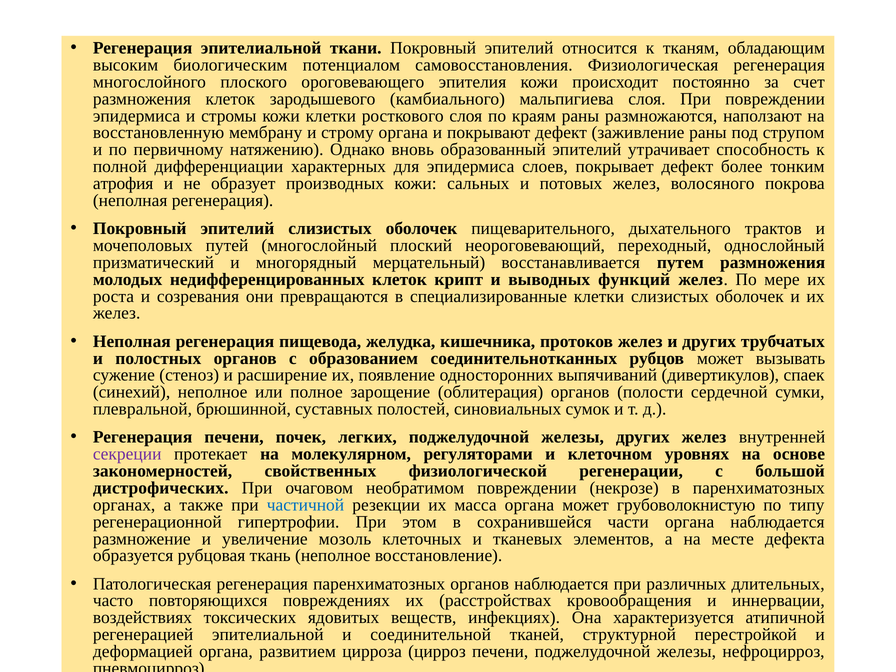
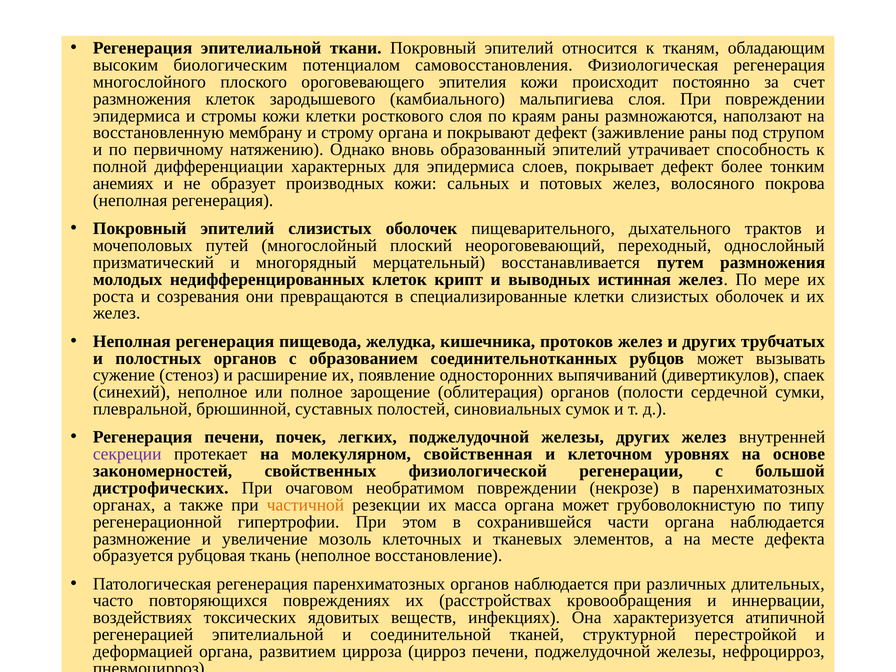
атрофия: атрофия -> анемиях
функций: функций -> истинная
регуляторами: регуляторами -> свойственная
частичной colour: blue -> orange
